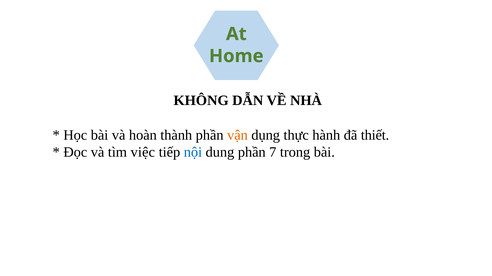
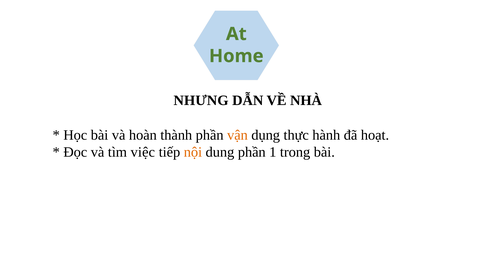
KHÔNG: KHÔNG -> NHƯNG
thiết: thiết -> hoạt
nội colour: blue -> orange
7: 7 -> 1
